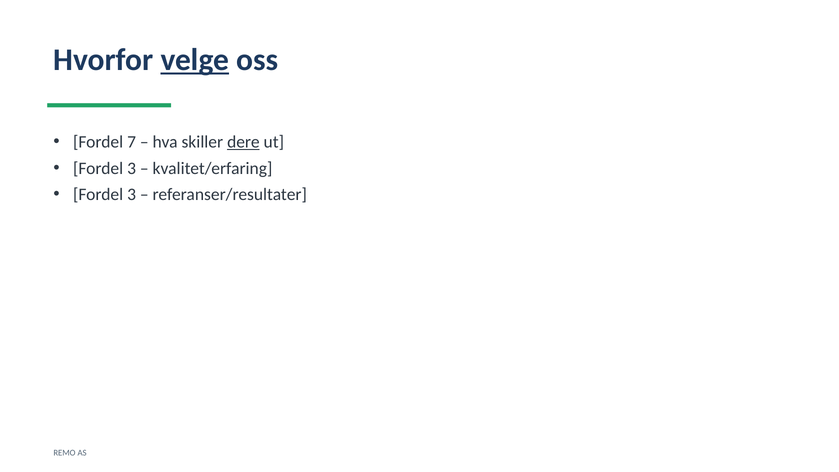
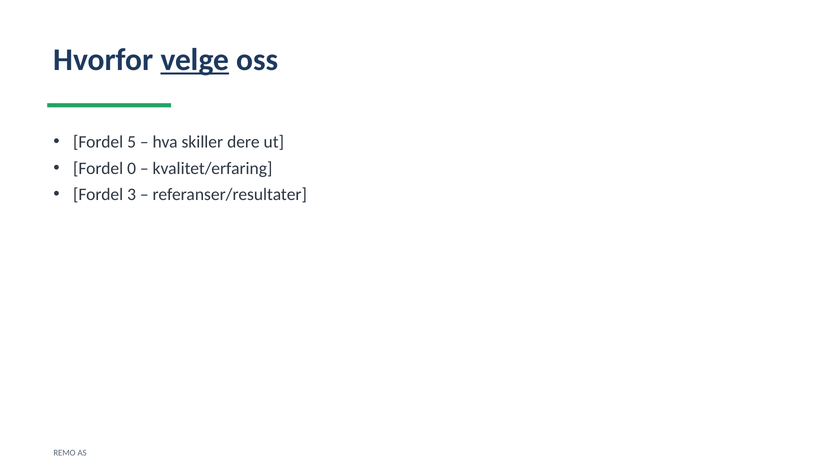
7: 7 -> 5
dere underline: present -> none
3 at (132, 168): 3 -> 0
